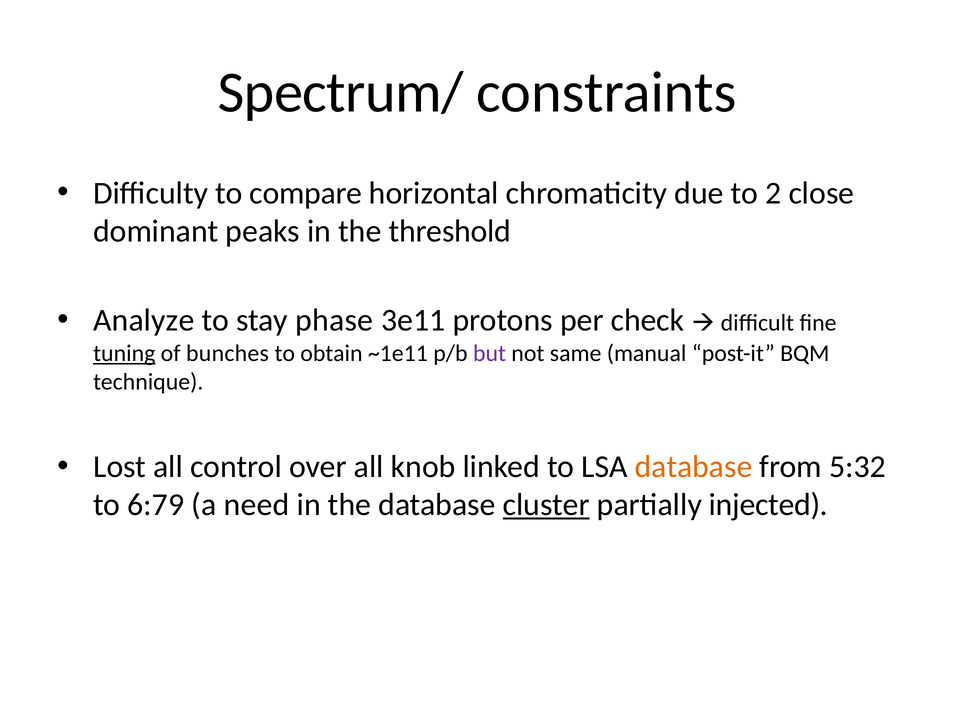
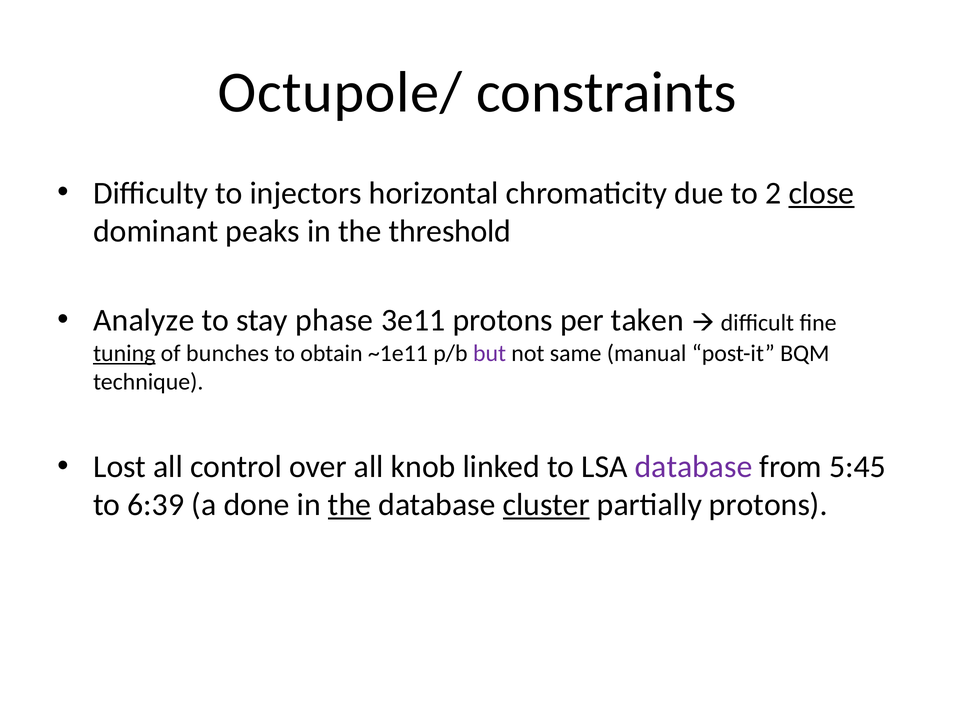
Spectrum/: Spectrum/ -> Octupole/
compare: compare -> injectors
close underline: none -> present
check: check -> taken
database at (694, 467) colour: orange -> purple
5:32: 5:32 -> 5:45
6:79: 6:79 -> 6:39
need: need -> done
the at (350, 505) underline: none -> present
partially injected: injected -> protons
